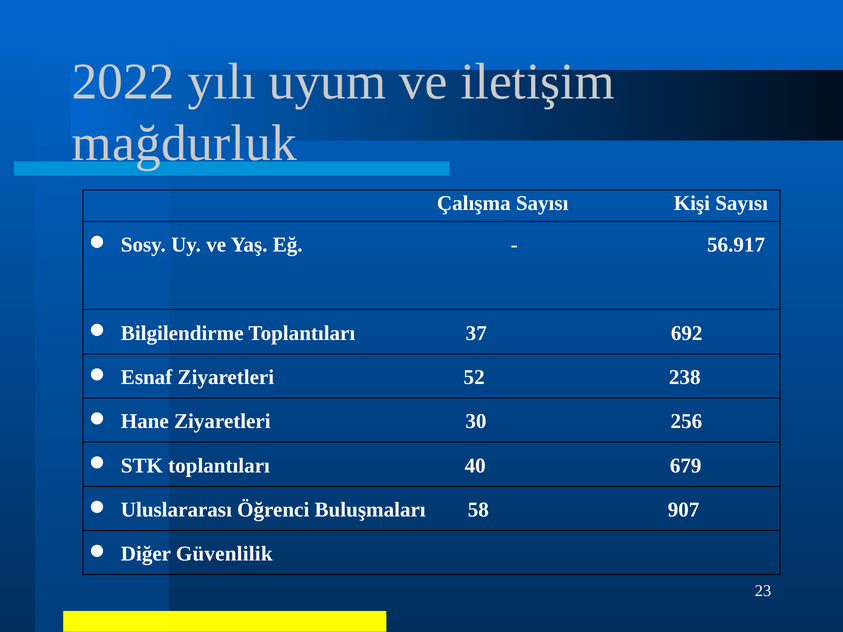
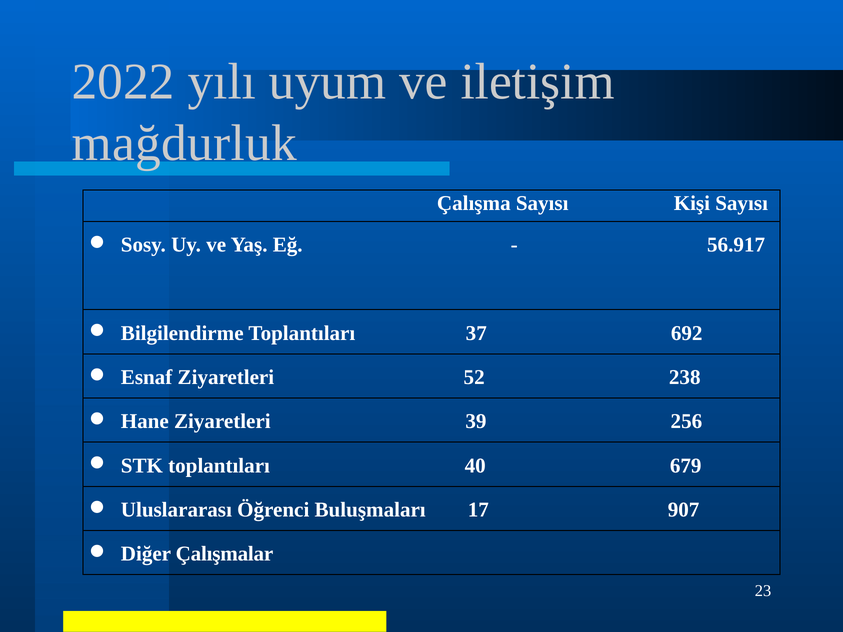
30: 30 -> 39
58: 58 -> 17
Güvenlilik: Güvenlilik -> Çalışmalar
